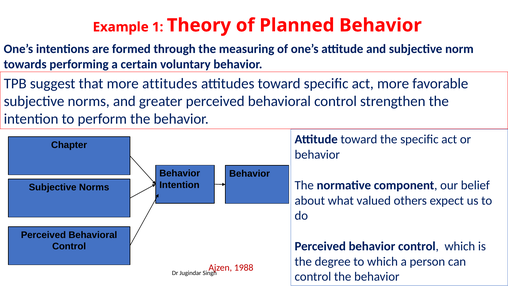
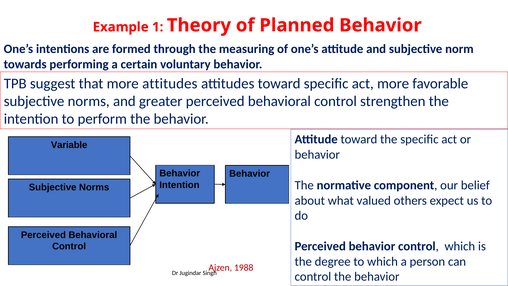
Chapter: Chapter -> Variable
